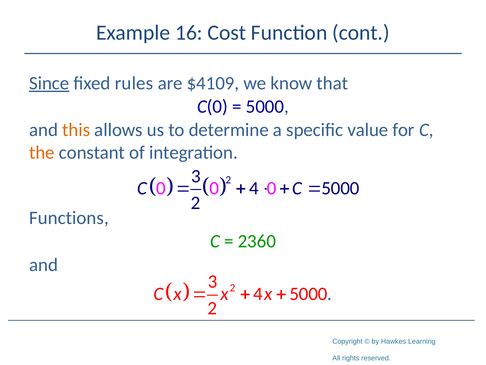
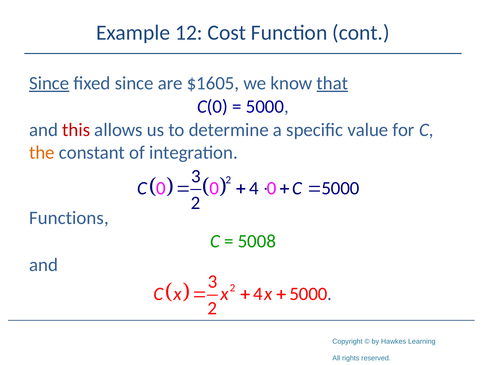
16: 16 -> 12
fixed rules: rules -> since
$4109: $4109 -> $1605
that underline: none -> present
this colour: orange -> red
2360: 2360 -> 5008
